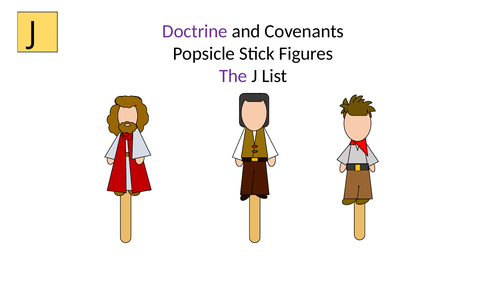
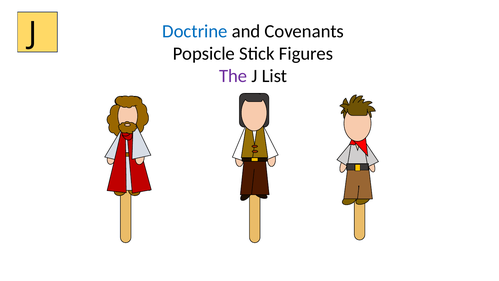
Doctrine colour: purple -> blue
